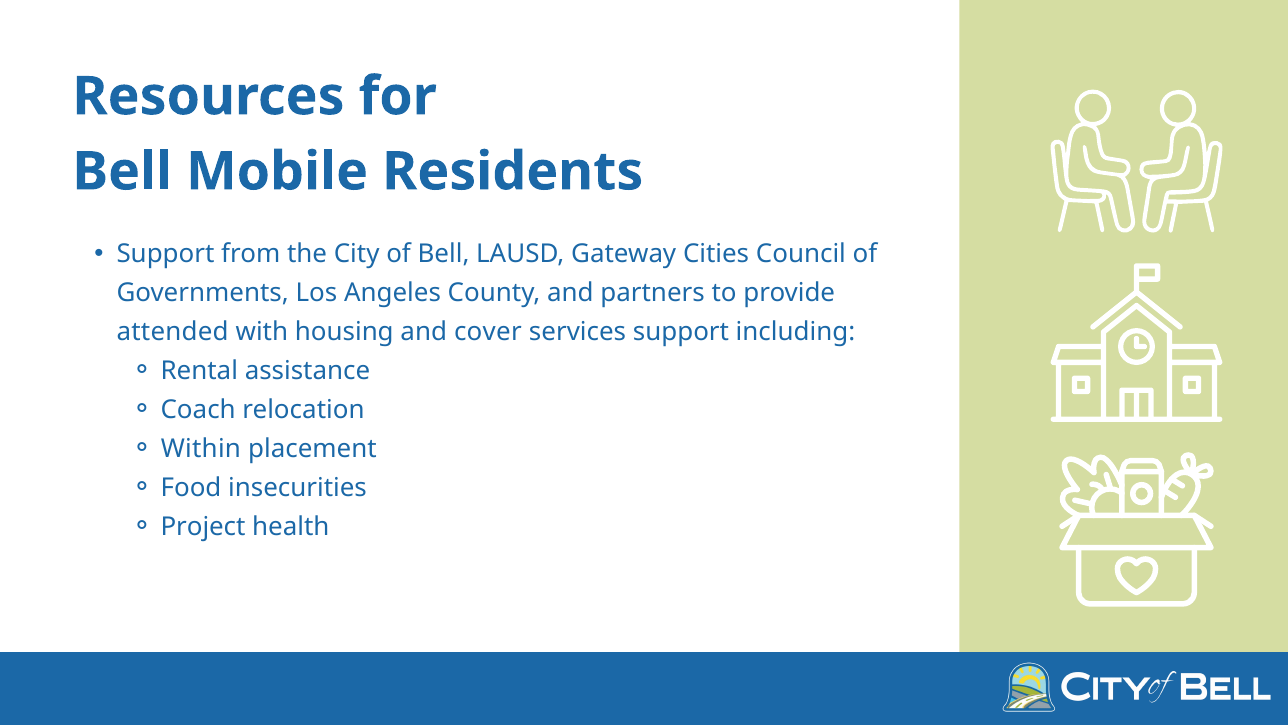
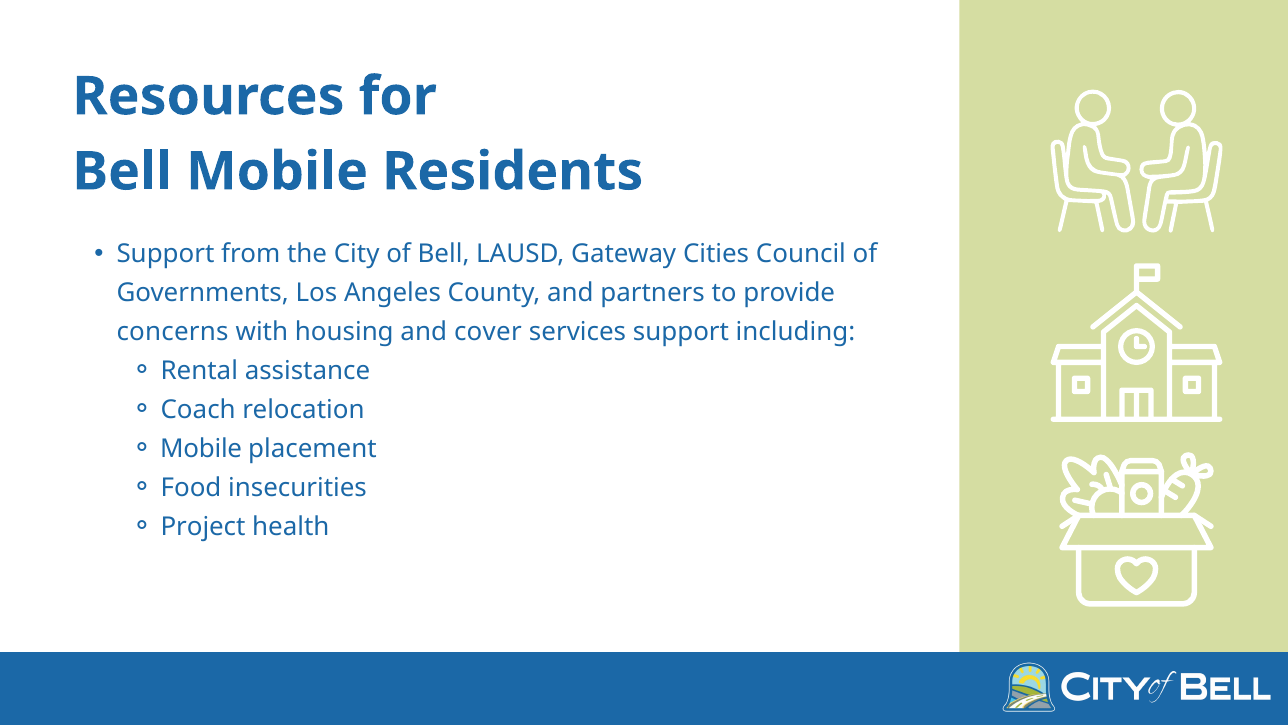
attended: attended -> concerns
Within at (201, 449): Within -> Mobile
